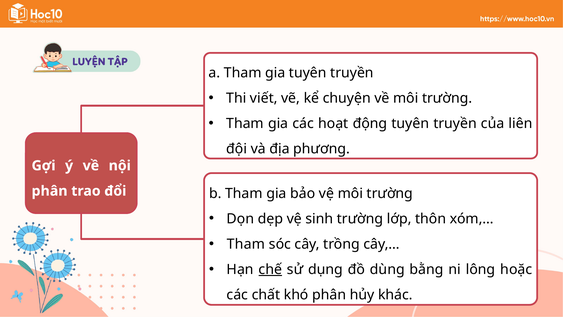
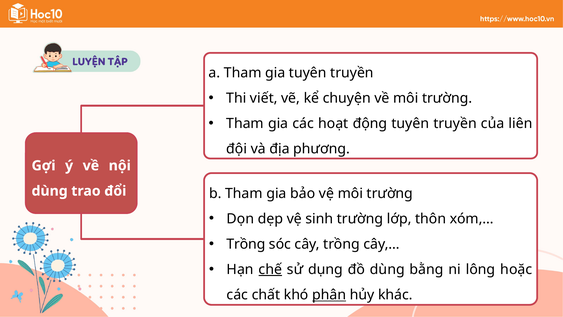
phân at (50, 191): phân -> dùng
Tham at (246, 244): Tham -> Trồng
phân at (329, 295) underline: none -> present
